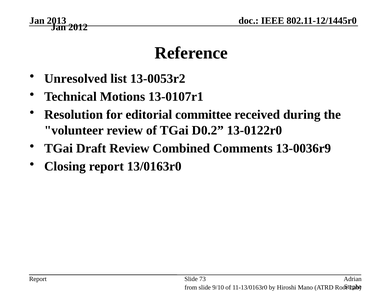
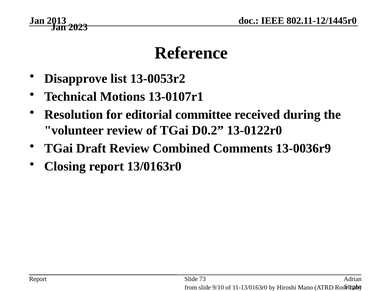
2012: 2012 -> 2023
Unresolved: Unresolved -> Disapprove
